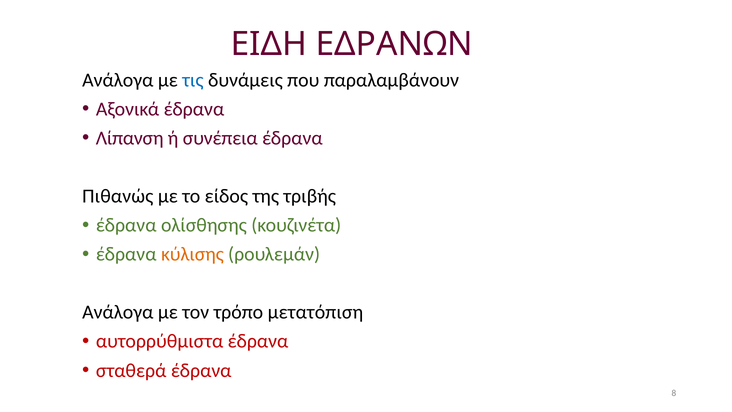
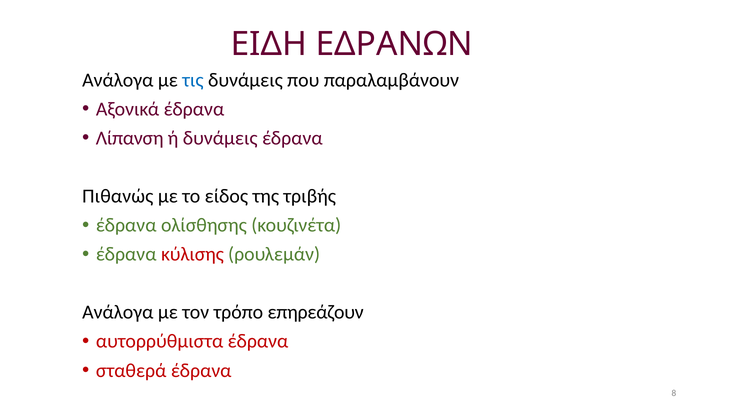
ή συνέπεια: συνέπεια -> δυνάμεις
κύλισης colour: orange -> red
μετατόπιση: μετατόπιση -> επηρεάζουν
